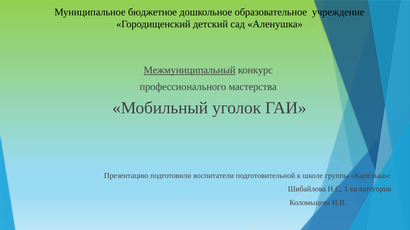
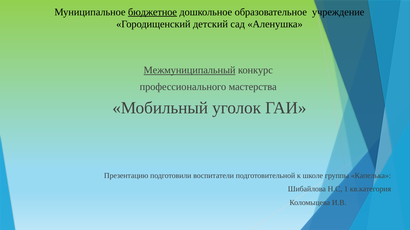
бюджетное underline: none -> present
